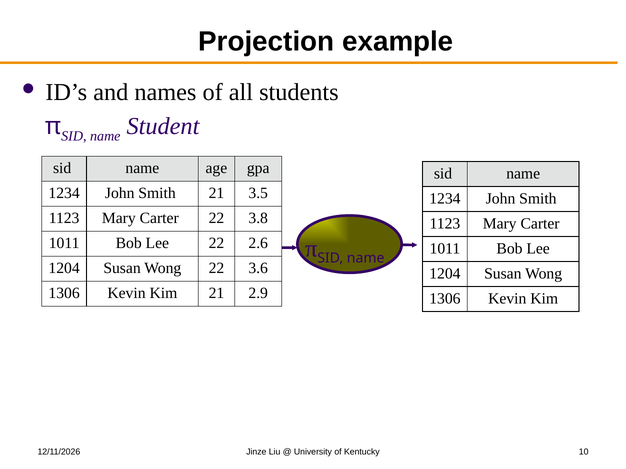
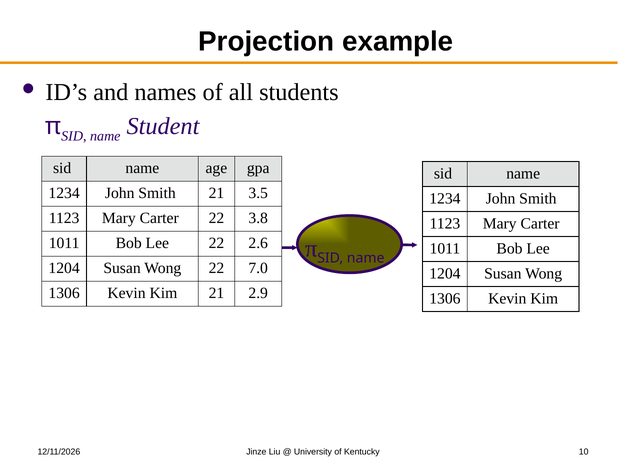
3.6: 3.6 -> 7.0
